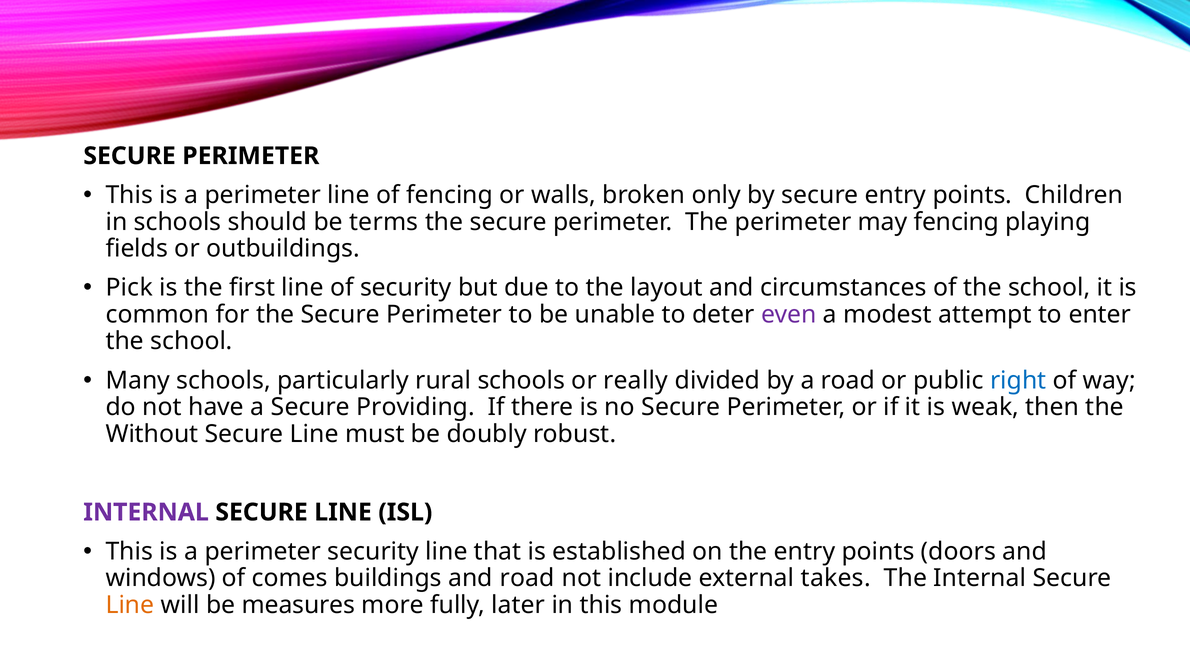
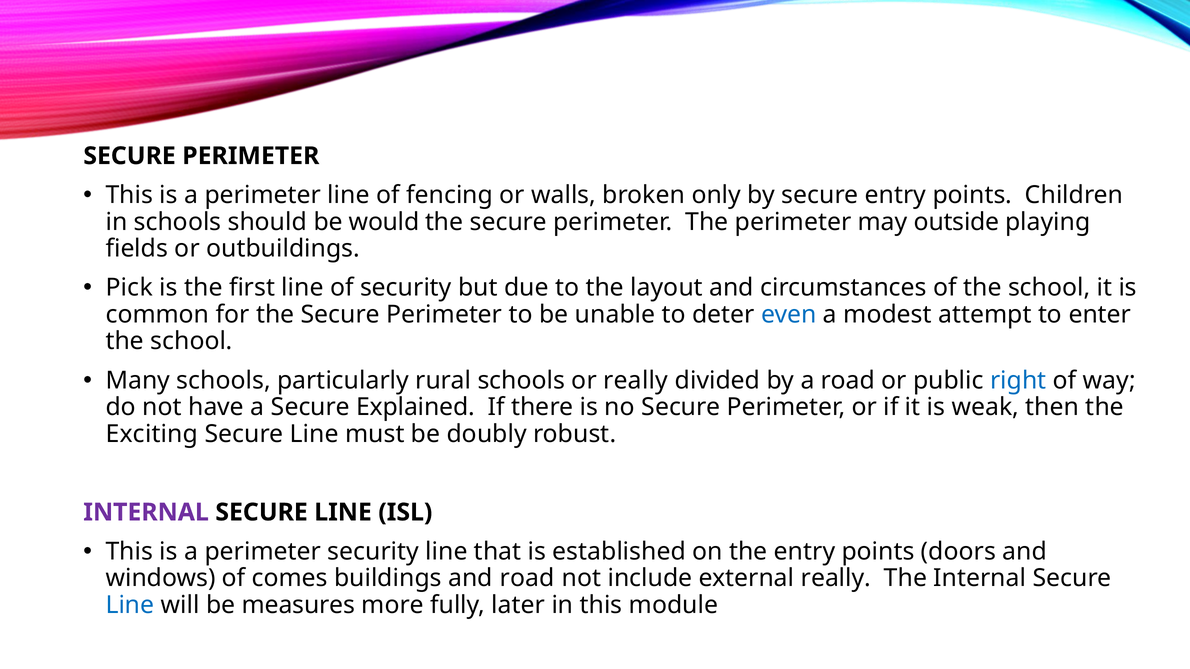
terms: terms -> would
may fencing: fencing -> outside
even colour: purple -> blue
Providing: Providing -> Explained
Without: Without -> Exciting
external takes: takes -> really
Line at (130, 605) colour: orange -> blue
